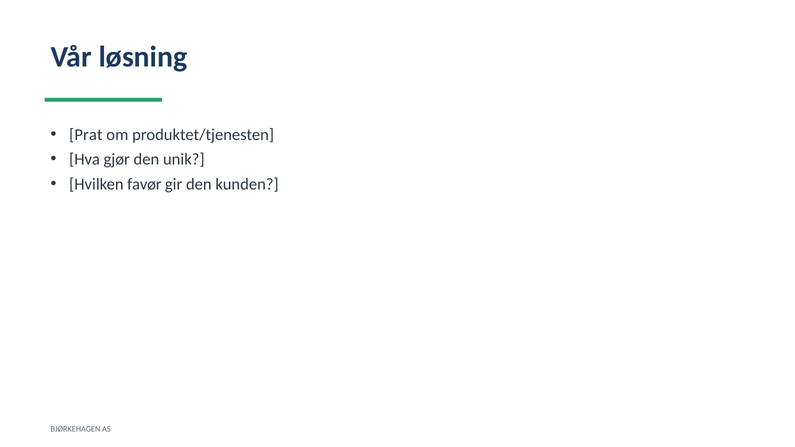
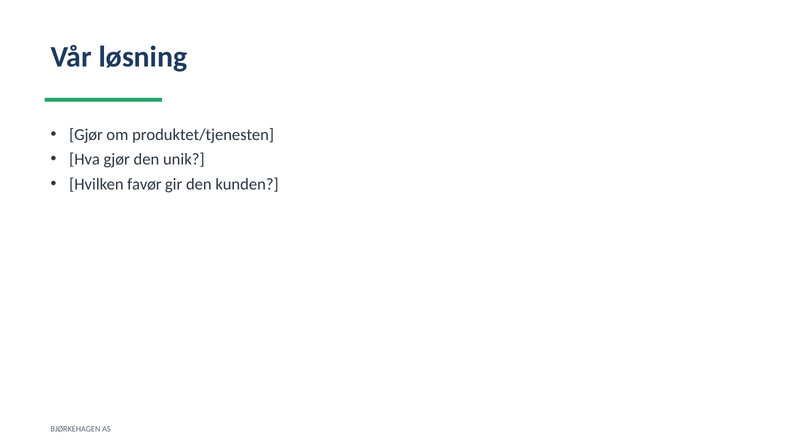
Prat at (86, 135): Prat -> Gjør
